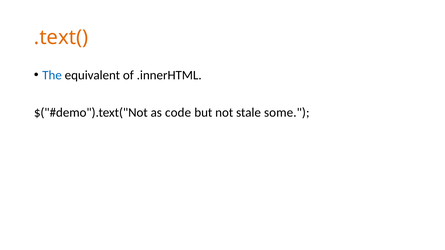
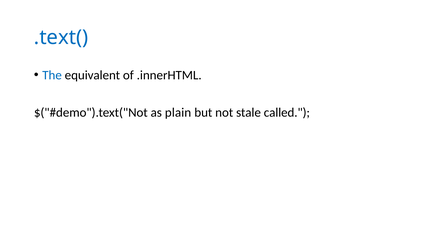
.text( colour: orange -> blue
code: code -> plain
some: some -> called
